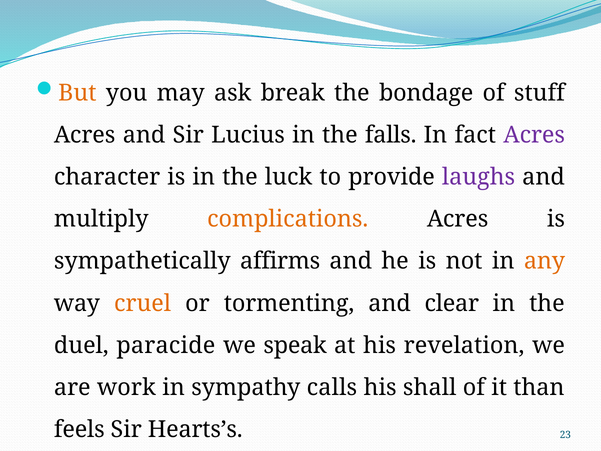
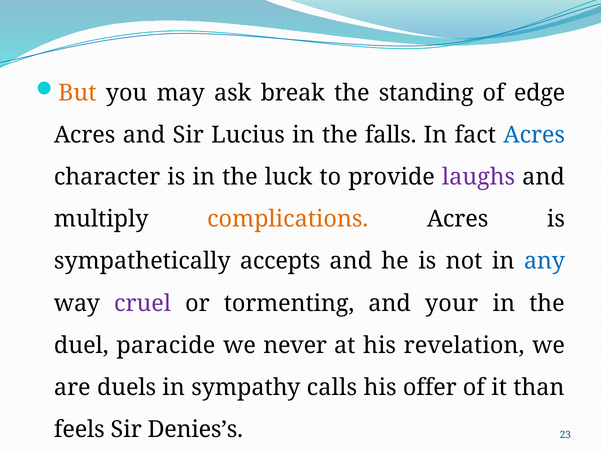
bondage: bondage -> standing
stuff: stuff -> edge
Acres at (534, 135) colour: purple -> blue
affirms: affirms -> accepts
any colour: orange -> blue
cruel colour: orange -> purple
clear: clear -> your
speak: speak -> never
work: work -> duels
shall: shall -> offer
Hearts’s: Hearts’s -> Denies’s
